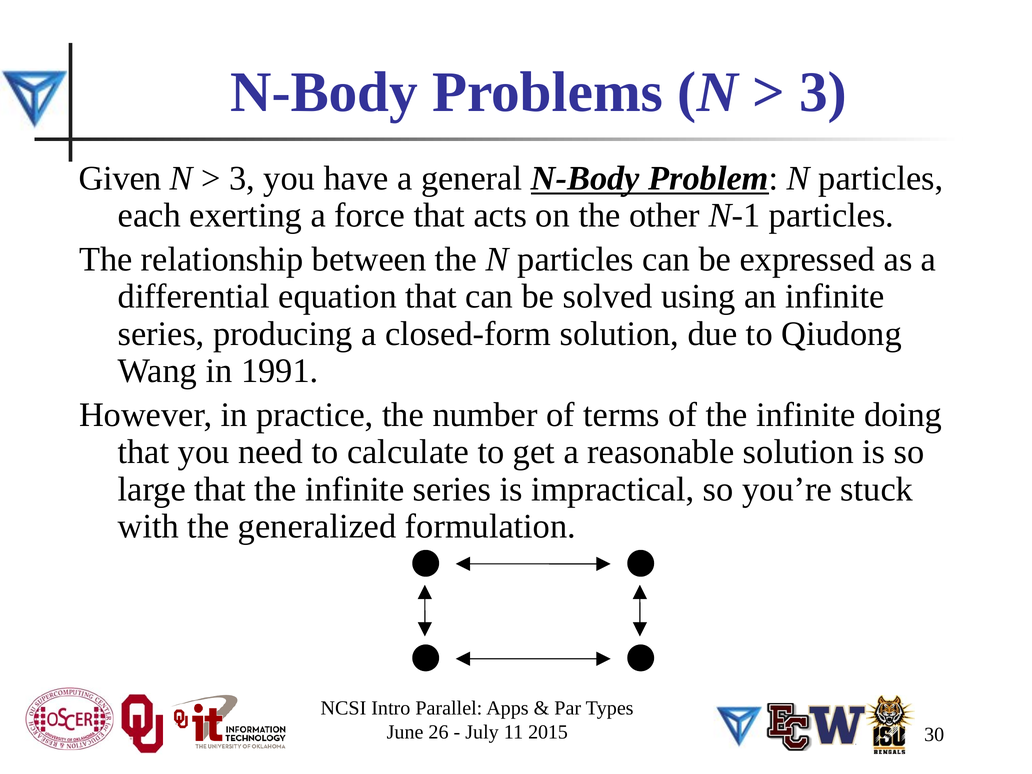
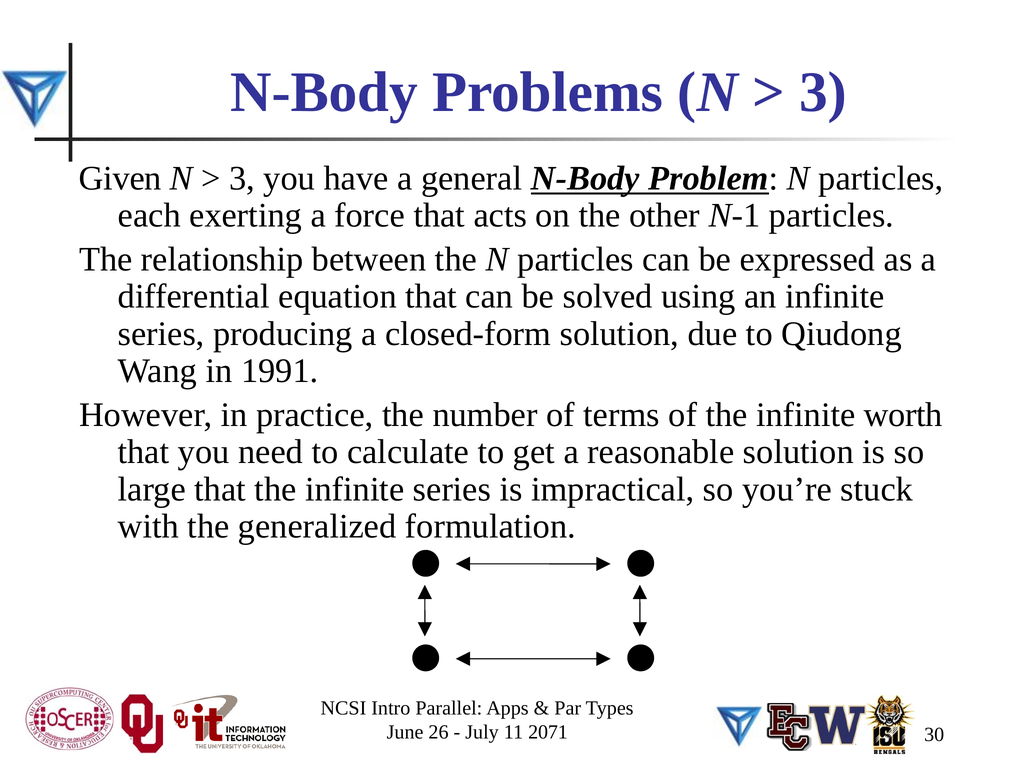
doing: doing -> worth
2015: 2015 -> 2071
